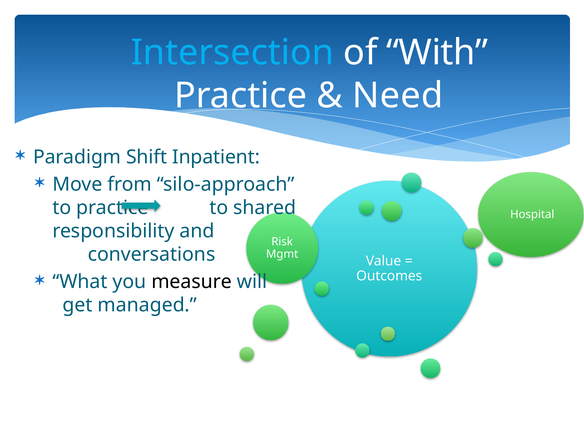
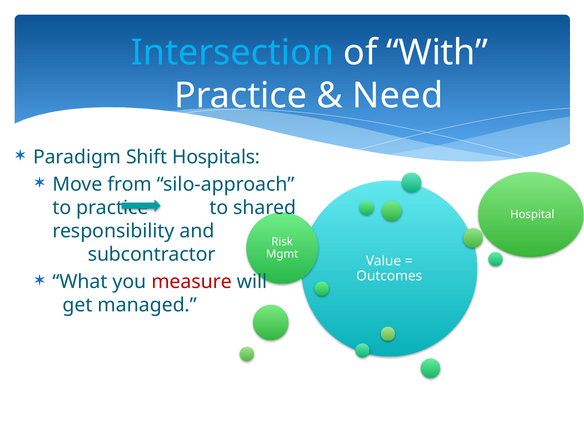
Inpatient: Inpatient -> Hospitals
conversations: conversations -> subcontractor
measure colour: black -> red
